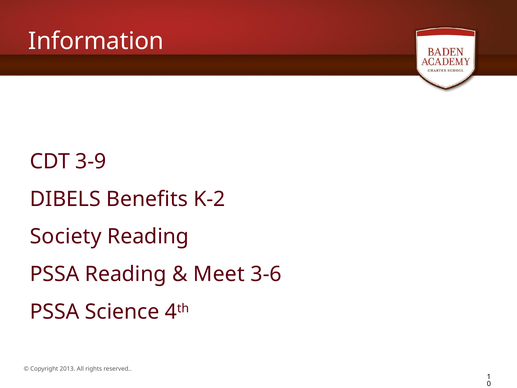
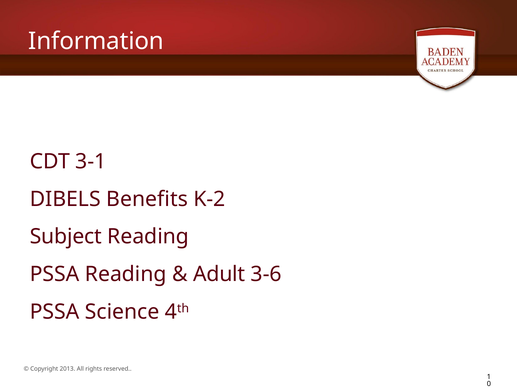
3-9: 3-9 -> 3-1
Society: Society -> Subject
Meet: Meet -> Adult
